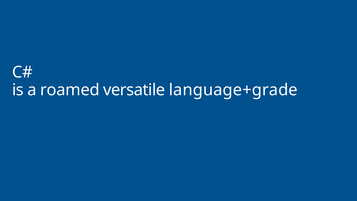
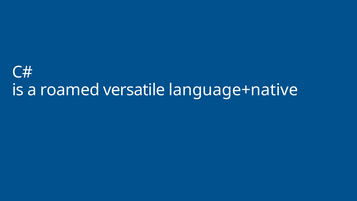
language+grade: language+grade -> language+native
